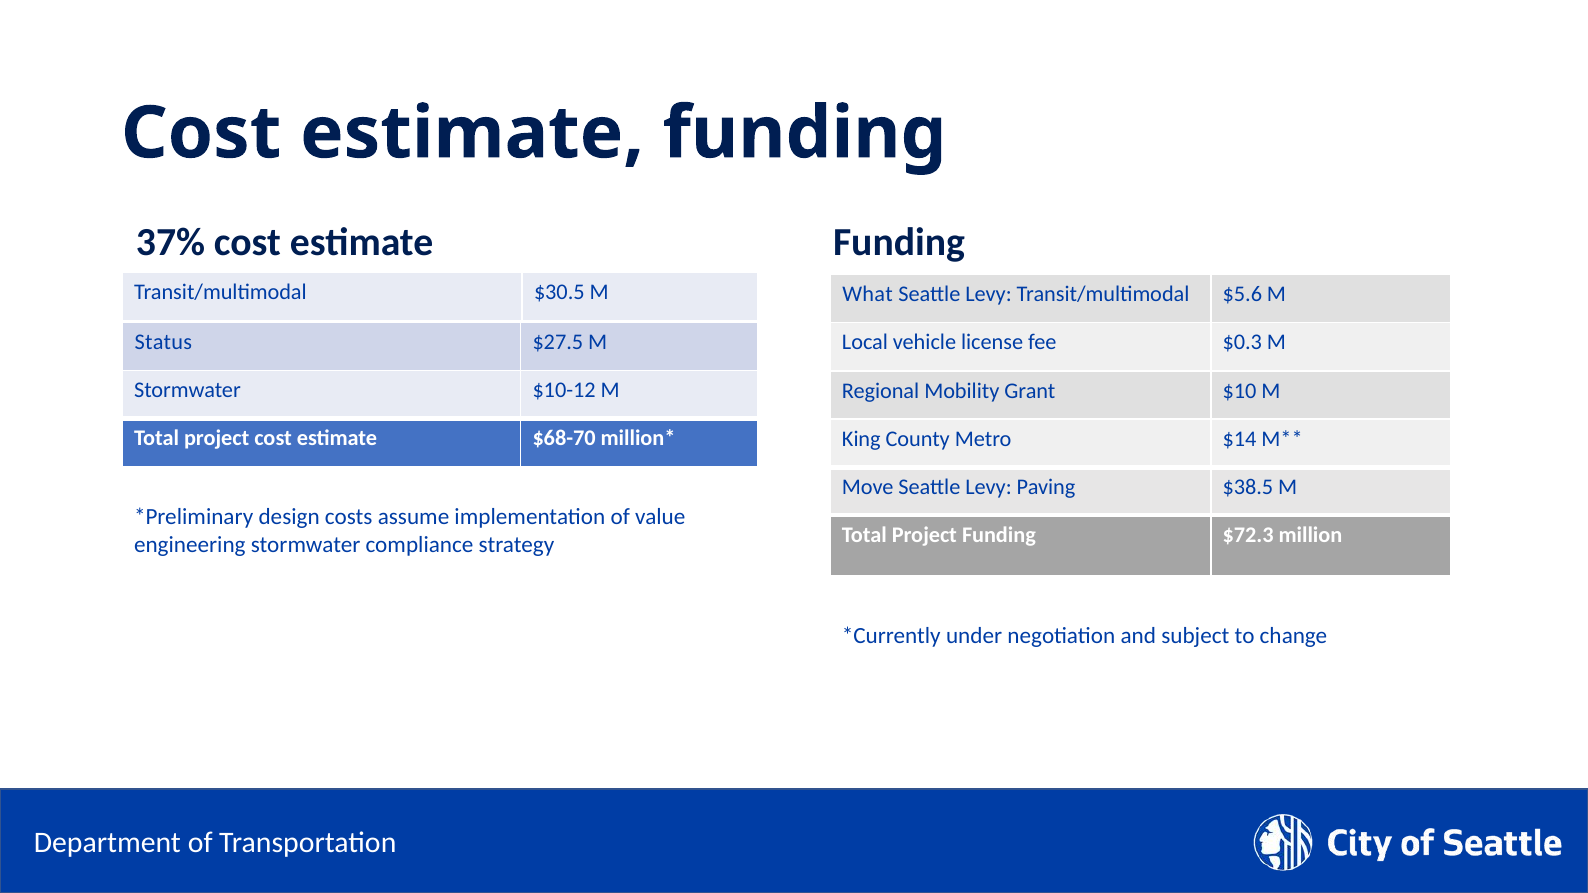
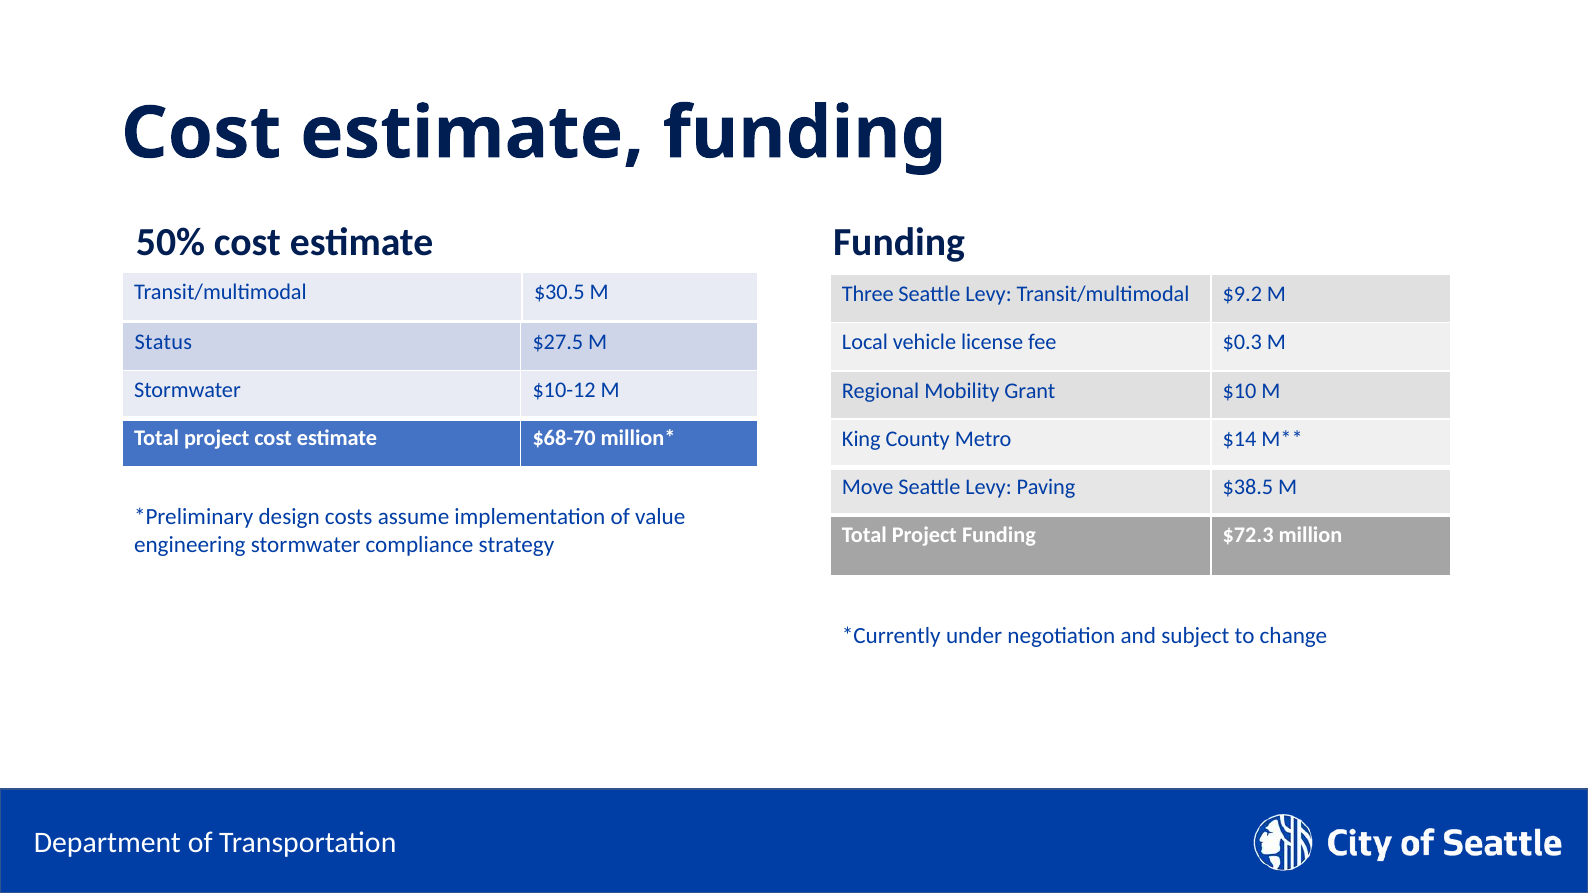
37%: 37% -> 50%
What: What -> Three
$5.6: $5.6 -> $9.2
